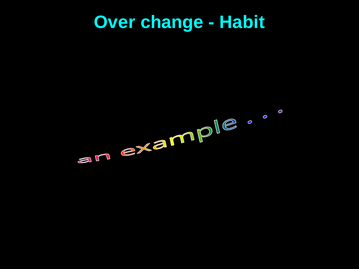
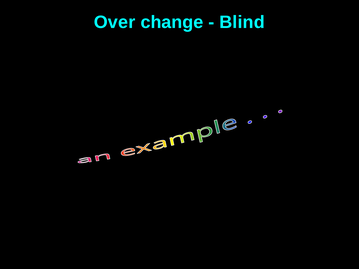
Habit: Habit -> Blind
